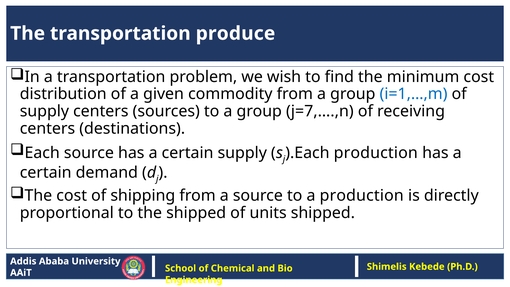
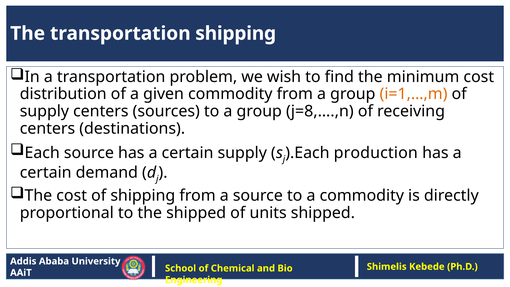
transportation produce: produce -> shipping
i=1,…,m colour: blue -> orange
j=7,….,n: j=7,….,n -> j=8,….,n
a production: production -> commodity
